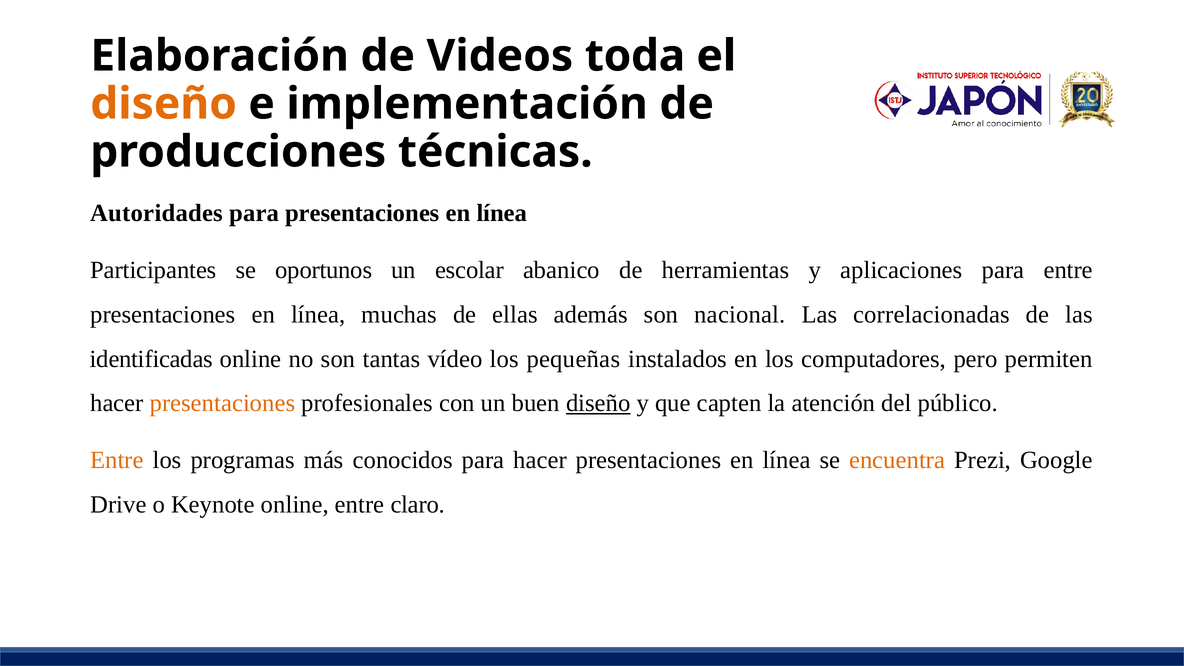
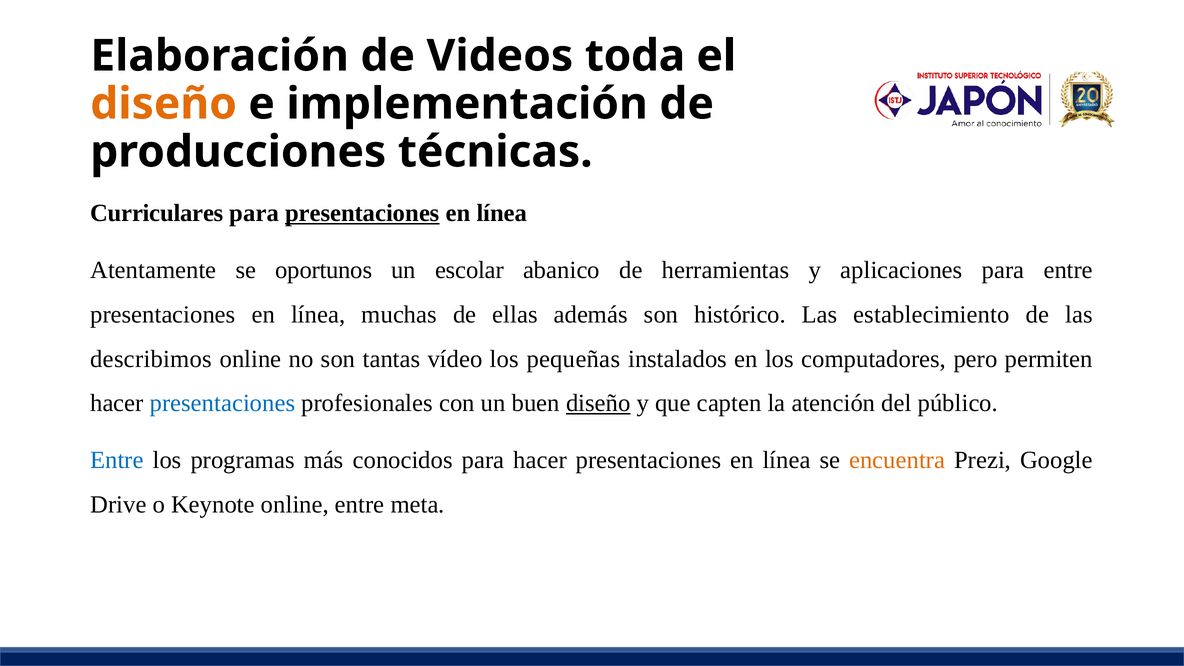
Autoridades: Autoridades -> Curriculares
presentaciones at (362, 213) underline: none -> present
Participantes: Participantes -> Atentamente
nacional: nacional -> histórico
correlacionadas: correlacionadas -> establecimiento
identificadas: identificadas -> describimos
presentaciones at (222, 403) colour: orange -> blue
Entre at (117, 460) colour: orange -> blue
claro: claro -> meta
